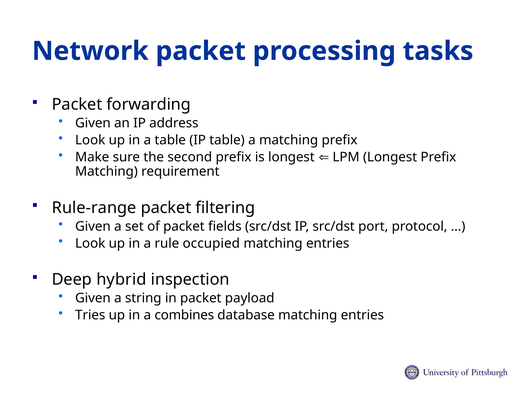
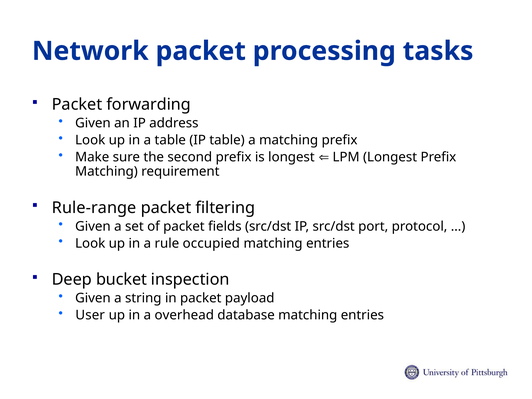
hybrid: hybrid -> bucket
Tries: Tries -> User
combines: combines -> overhead
